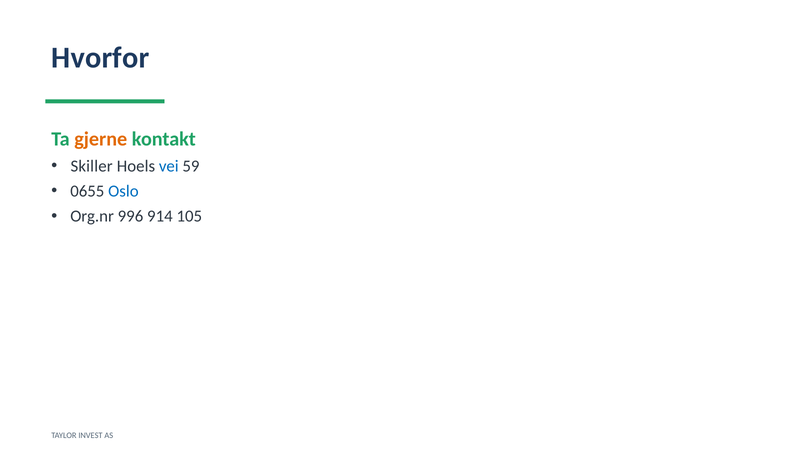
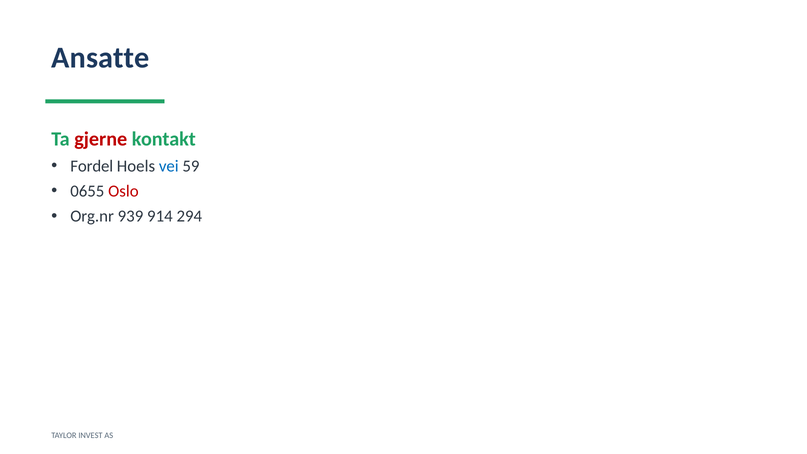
Hvorfor: Hvorfor -> Ansatte
gjerne colour: orange -> red
Skiller: Skiller -> Fordel
Oslo colour: blue -> red
996: 996 -> 939
105: 105 -> 294
